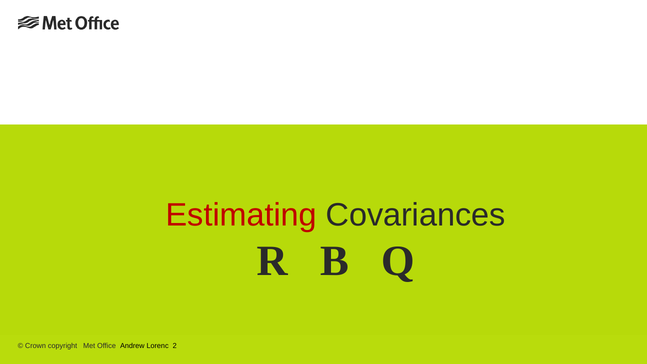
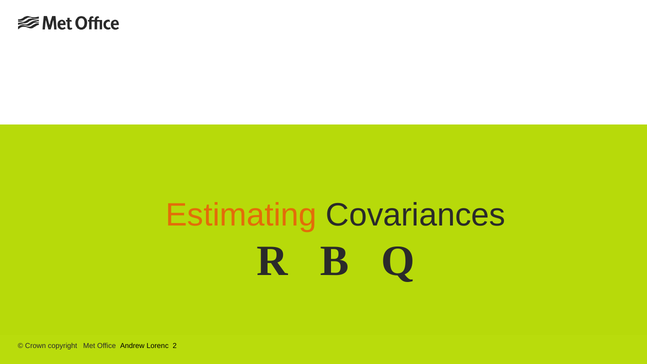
Estimating colour: red -> orange
